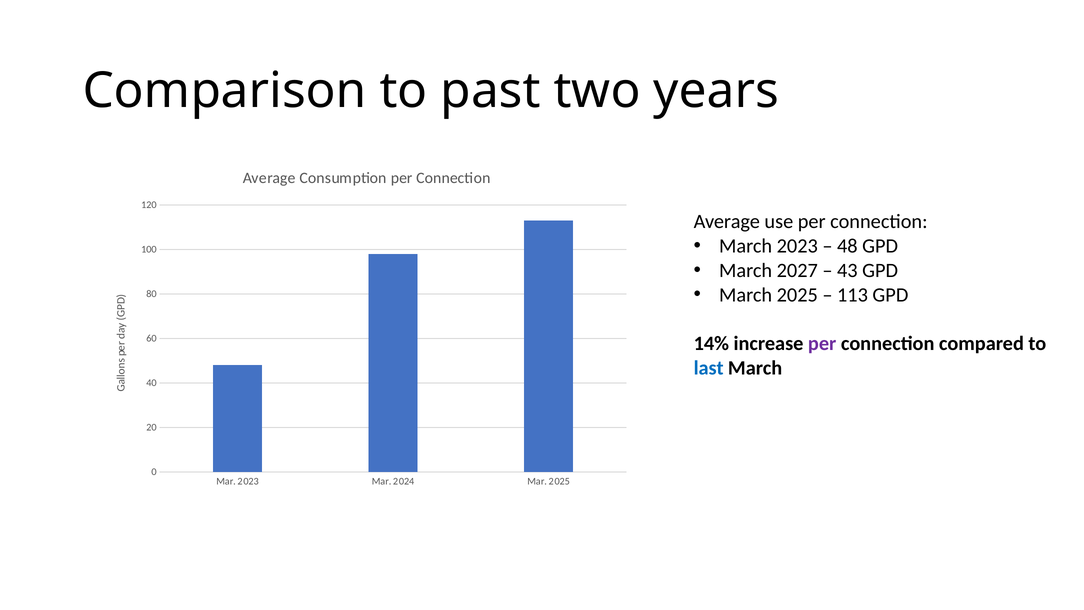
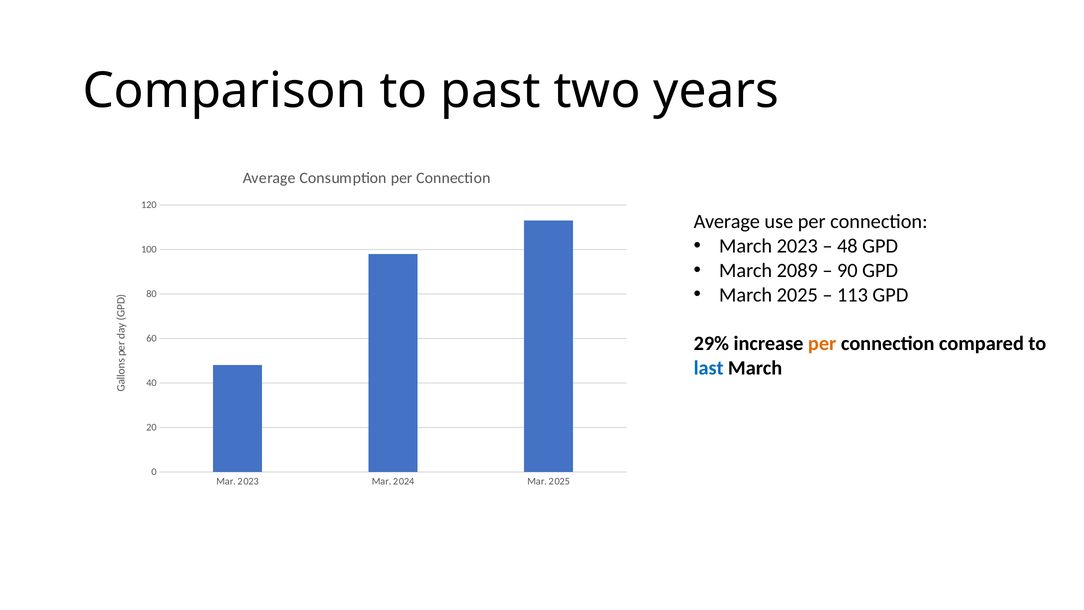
2027: 2027 -> 2089
43: 43 -> 90
14%: 14% -> 29%
per at (822, 344) colour: purple -> orange
